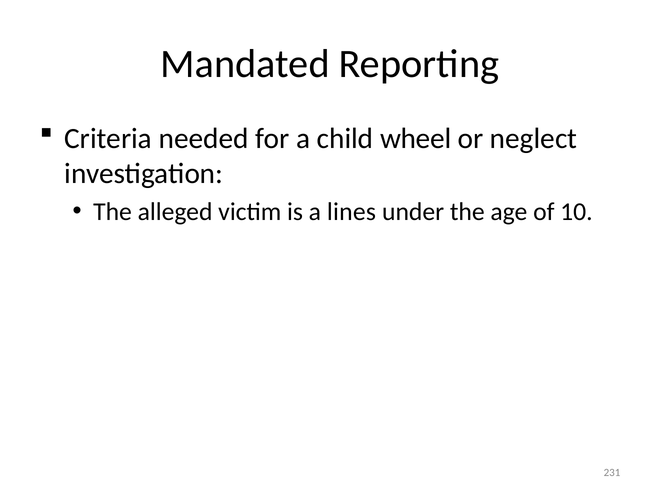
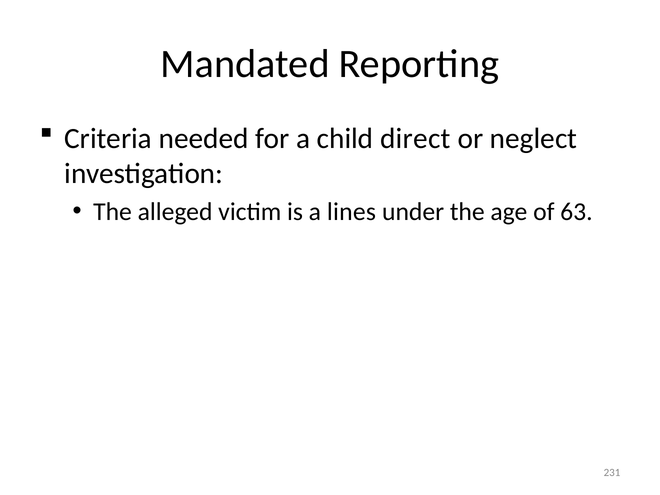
wheel: wheel -> direct
10: 10 -> 63
